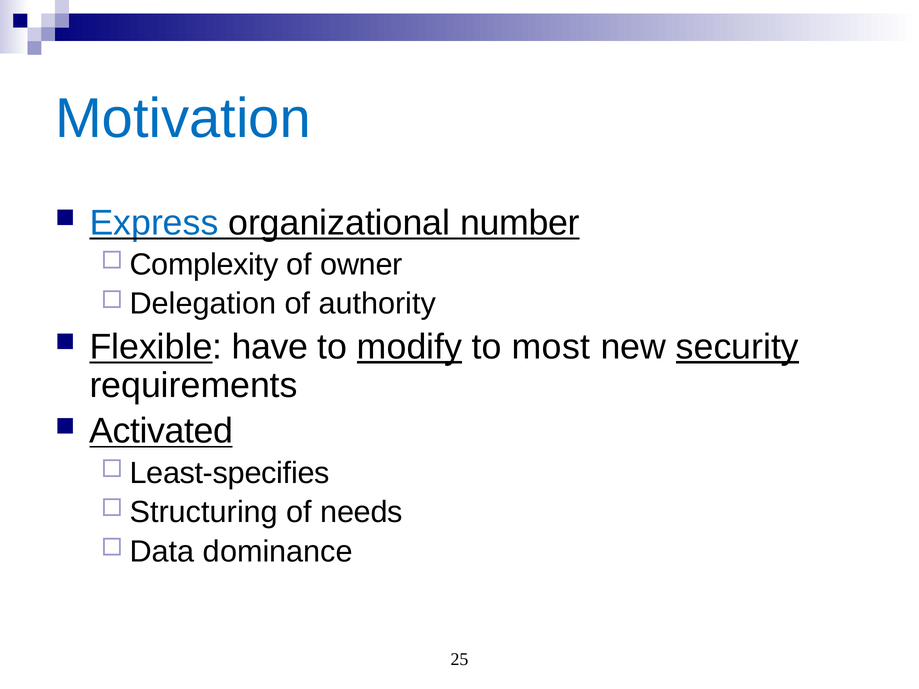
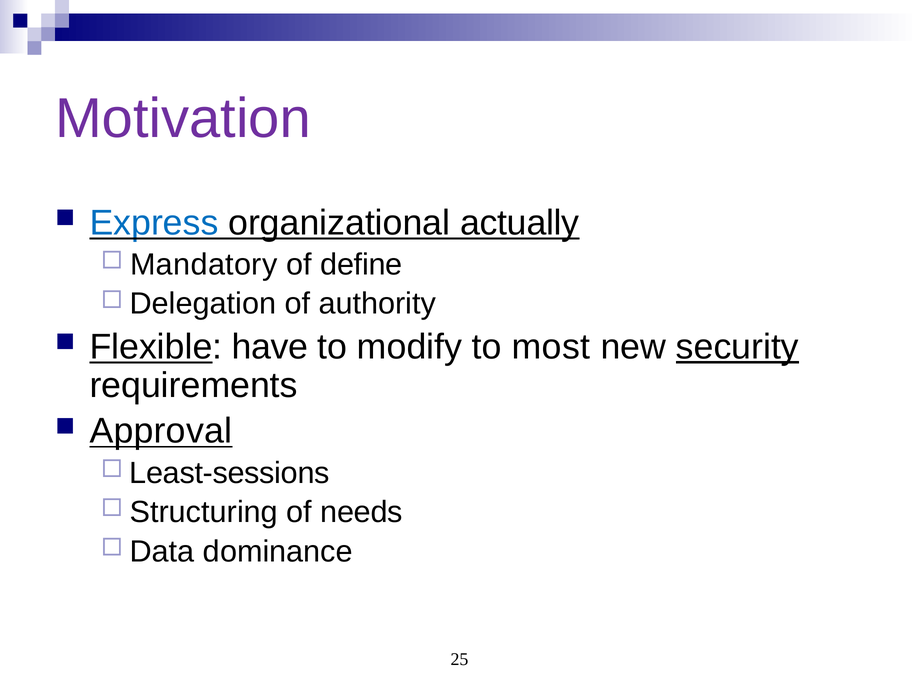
Motivation colour: blue -> purple
number: number -> actually
Complexity: Complexity -> Mandatory
owner: owner -> define
modify underline: present -> none
Activated: Activated -> Approval
Least-specifies: Least-specifies -> Least-sessions
